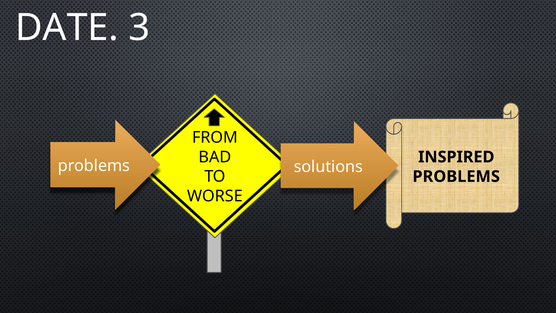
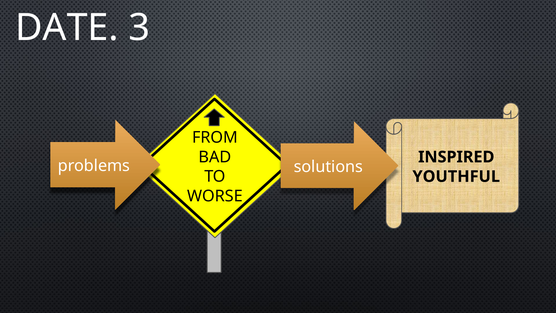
PROBLEMS at (456, 176): PROBLEMS -> YOUTHFUL
